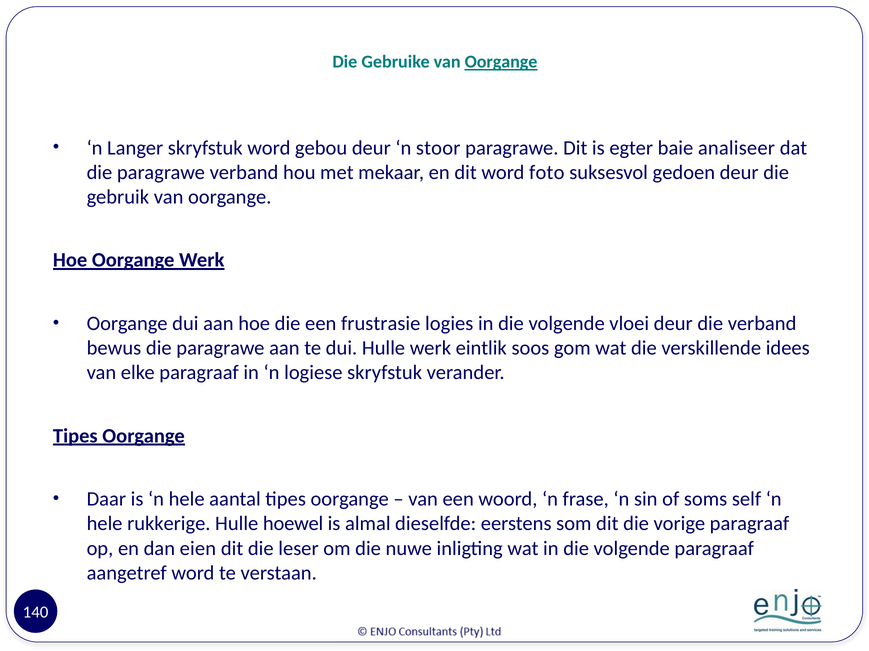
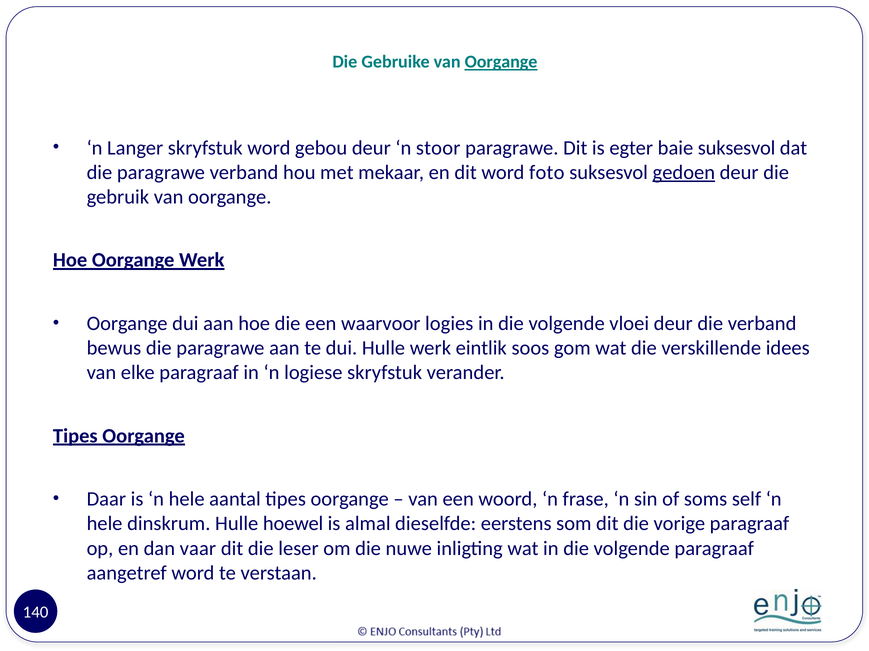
baie analiseer: analiseer -> suksesvol
gedoen underline: none -> present
frustrasie: frustrasie -> waarvoor
rukkerige: rukkerige -> dinskrum
eien: eien -> vaar
